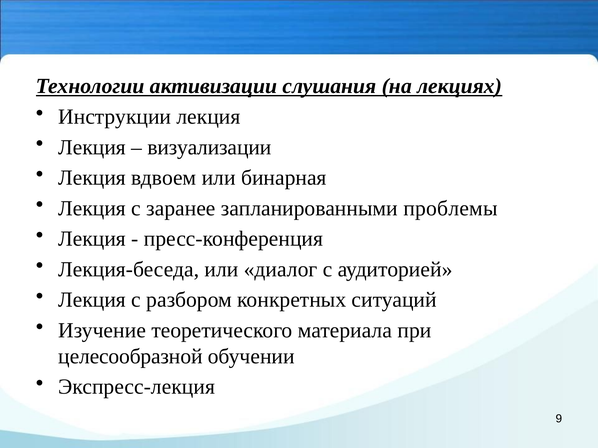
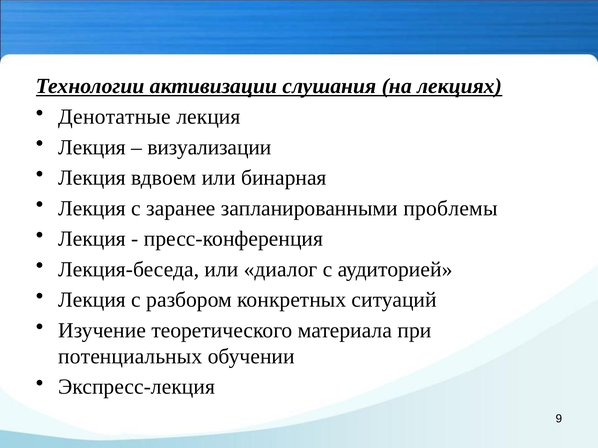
Инструкции: Инструкции -> Денотатные
целесообразной: целесообразной -> потенциальных
